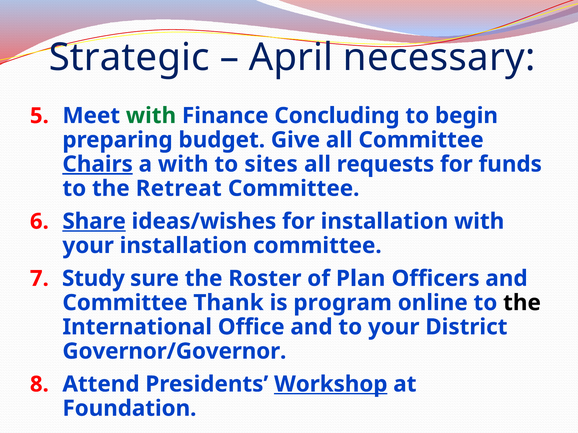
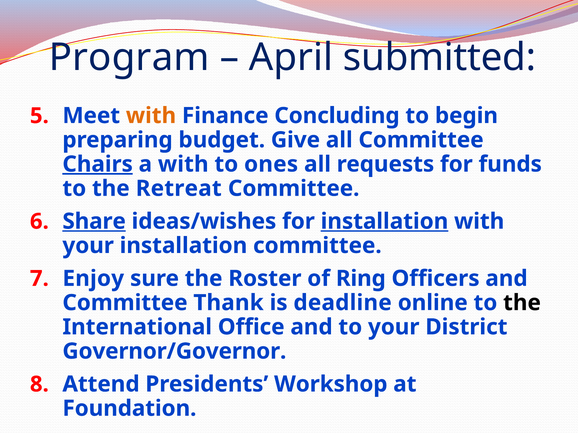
Strategic: Strategic -> Program
necessary: necessary -> submitted
with at (151, 116) colour: green -> orange
sites: sites -> ones
installation at (384, 222) underline: none -> present
Study: Study -> Enjoy
Plan: Plan -> Ring
program: program -> deadline
Workshop underline: present -> none
